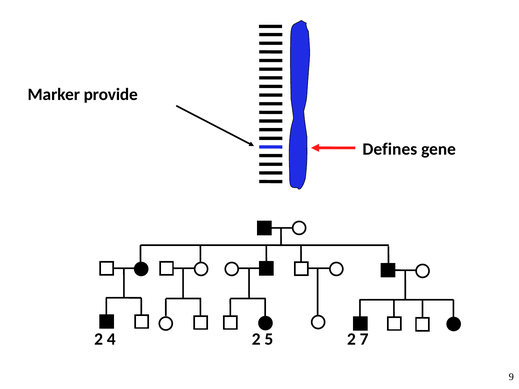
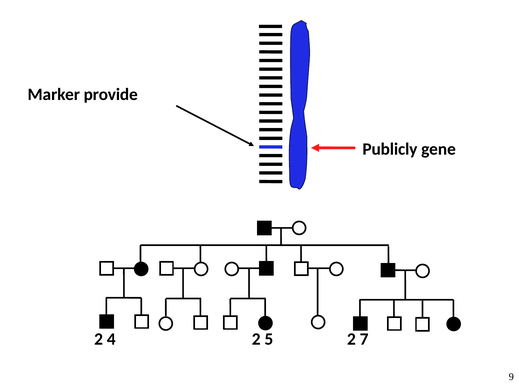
Defines: Defines -> Publicly
